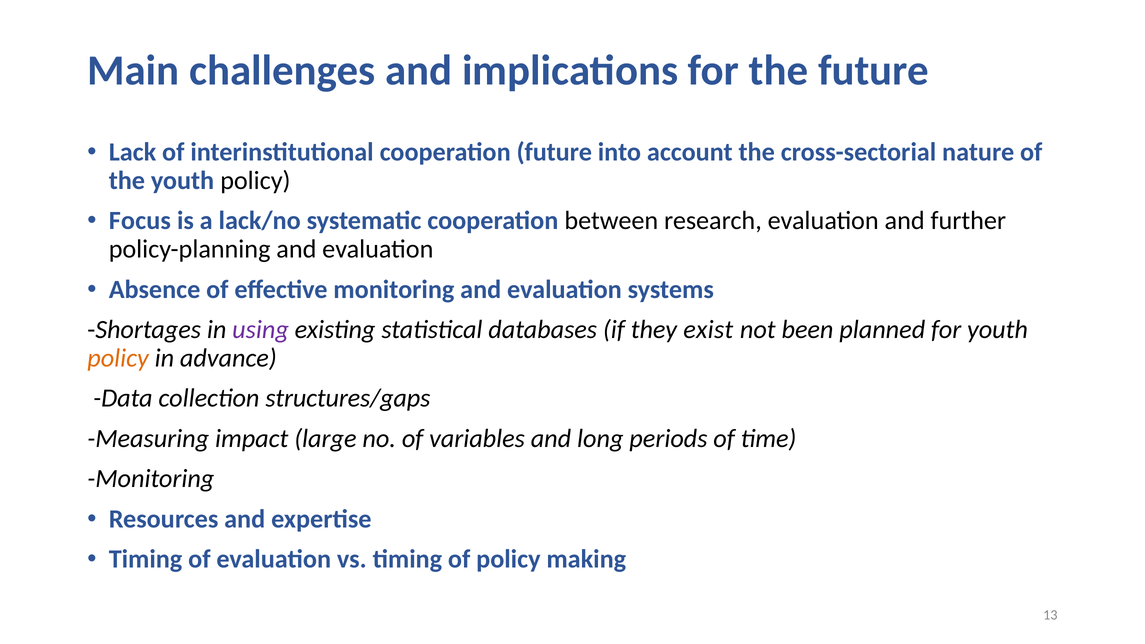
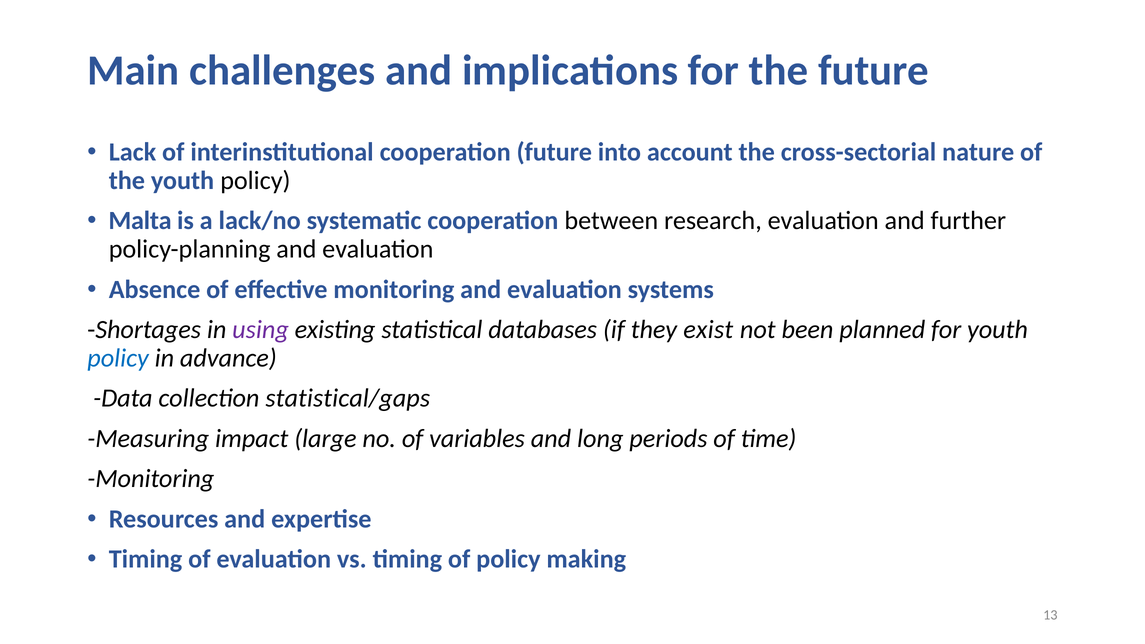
Focus: Focus -> Malta
policy at (118, 358) colour: orange -> blue
structures/gaps: structures/gaps -> statistical/gaps
